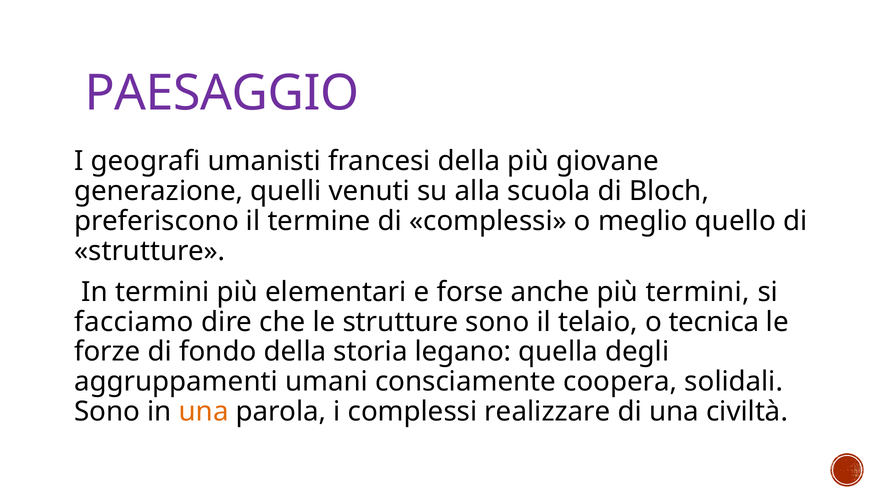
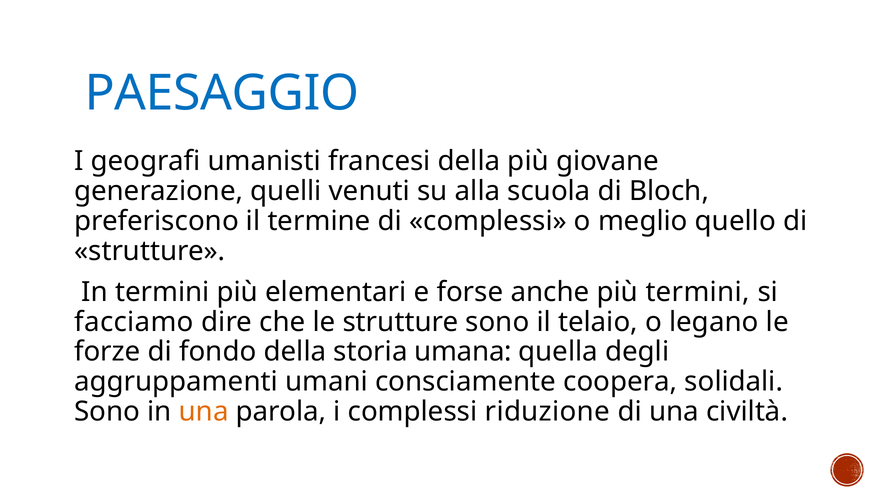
PAESAGGIO colour: purple -> blue
tecnica: tecnica -> legano
legano: legano -> umana
realizzare: realizzare -> riduzione
